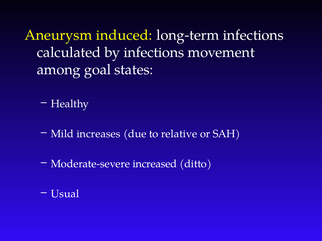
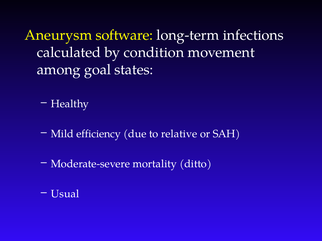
induced: induced -> software
by infections: infections -> condition
increases: increases -> efficiency
increased: increased -> mortality
